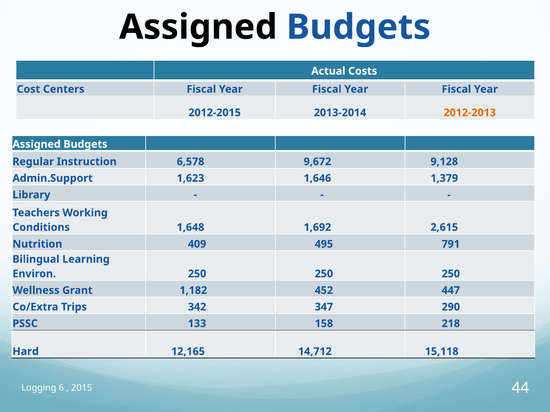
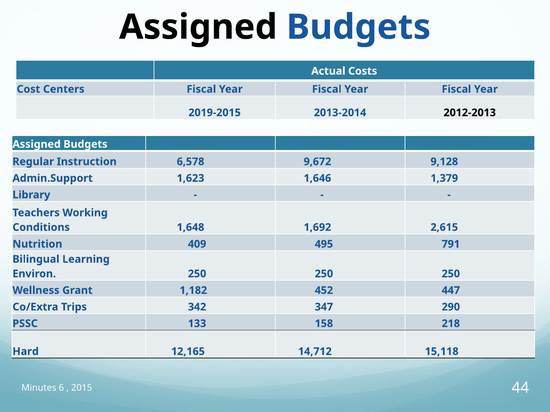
2012-2015: 2012-2015 -> 2019-2015
2012-2013 colour: orange -> black
Logging: Logging -> Minutes
